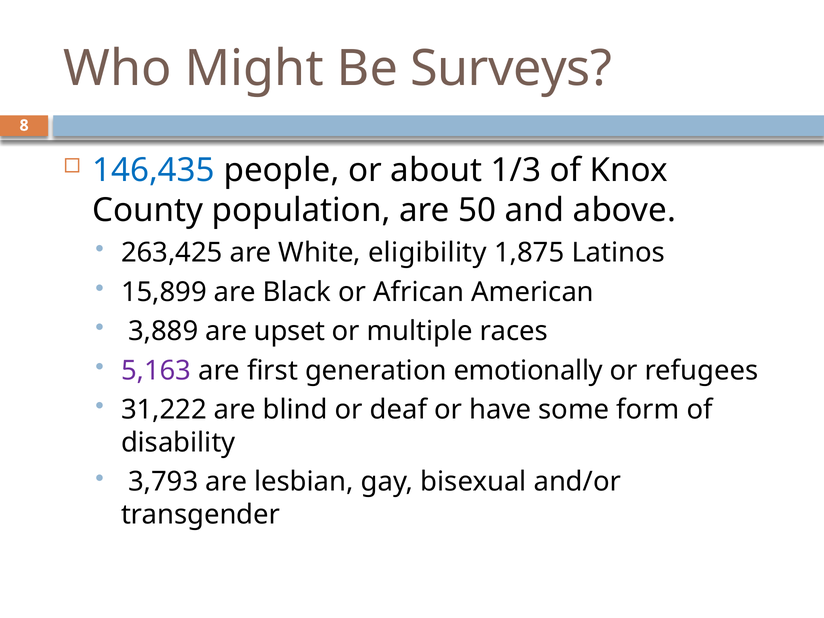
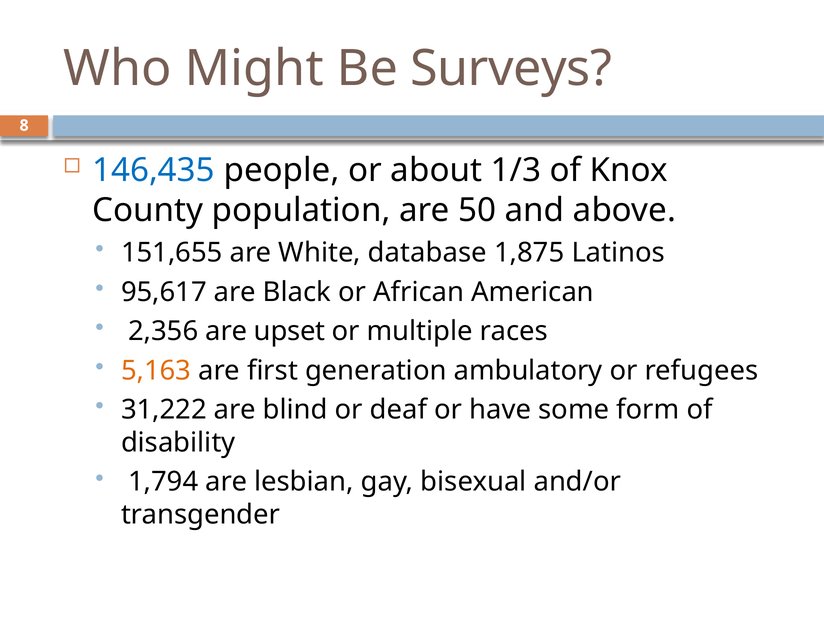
263,425: 263,425 -> 151,655
eligibility: eligibility -> database
15,899: 15,899 -> 95,617
3,889: 3,889 -> 2,356
5,163 colour: purple -> orange
emotionally: emotionally -> ambulatory
3,793: 3,793 -> 1,794
